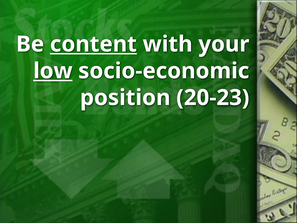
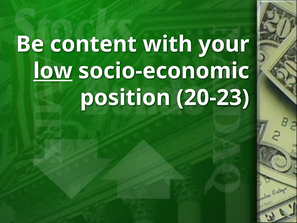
content underline: present -> none
